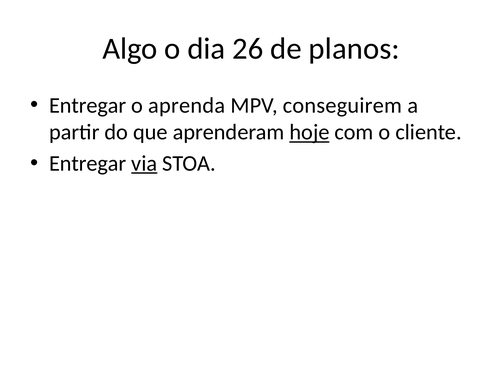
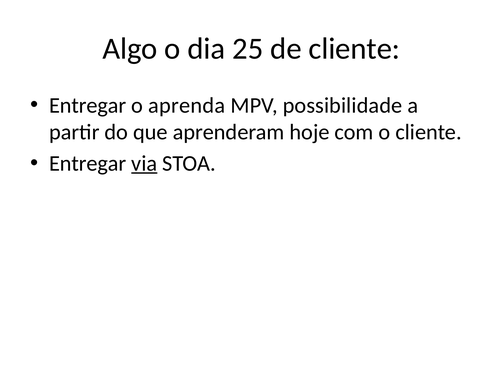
26: 26 -> 25
de planos: planos -> cliente
conseguirem: conseguirem -> possibilidade
hoje underline: present -> none
